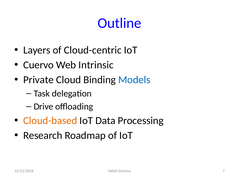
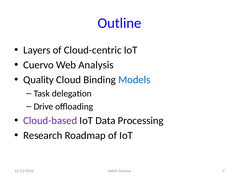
Intrinsic: Intrinsic -> Analysis
Private: Private -> Quality
Cloud-based colour: orange -> purple
